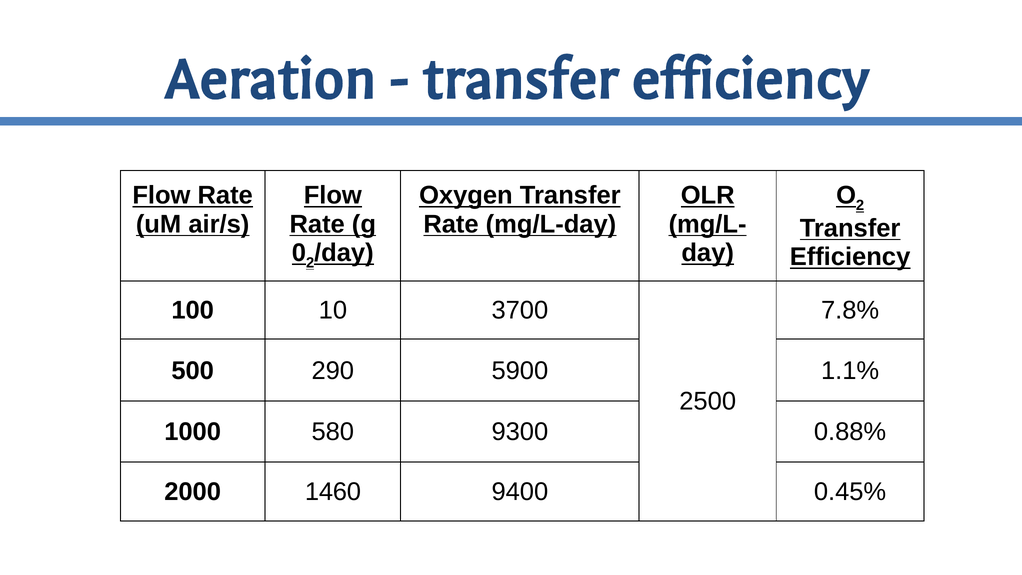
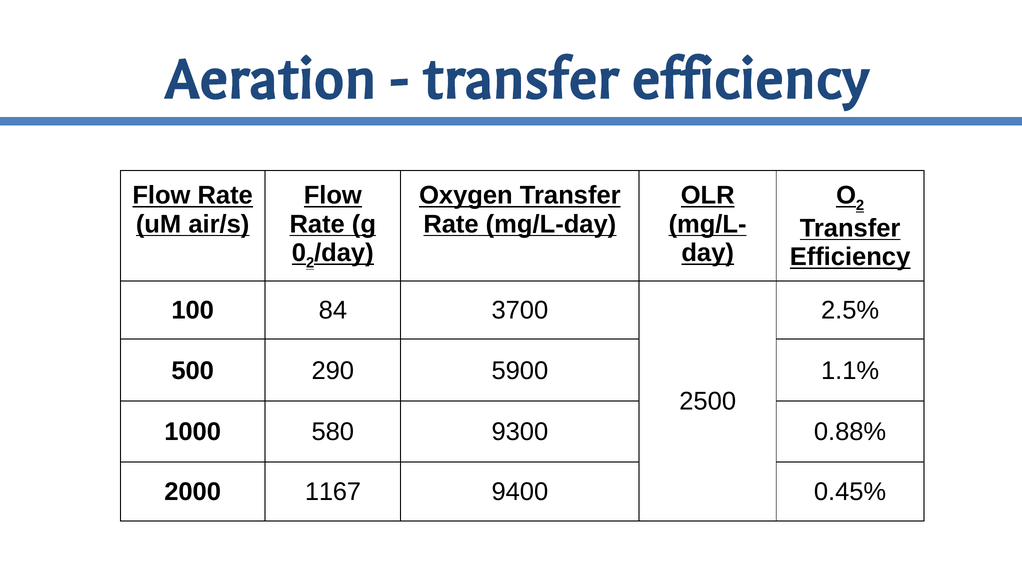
10: 10 -> 84
7.8%: 7.8% -> 2.5%
1460: 1460 -> 1167
